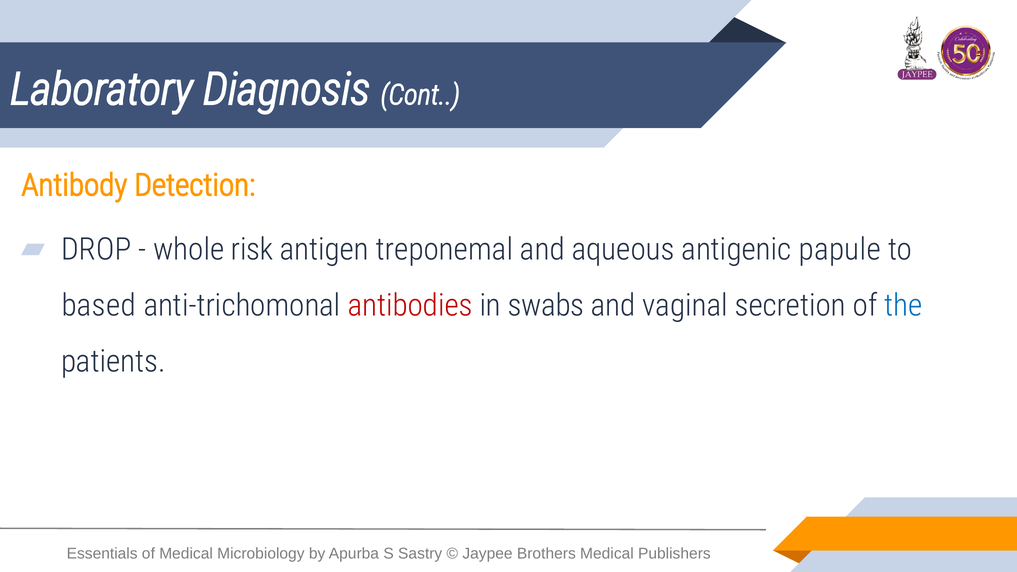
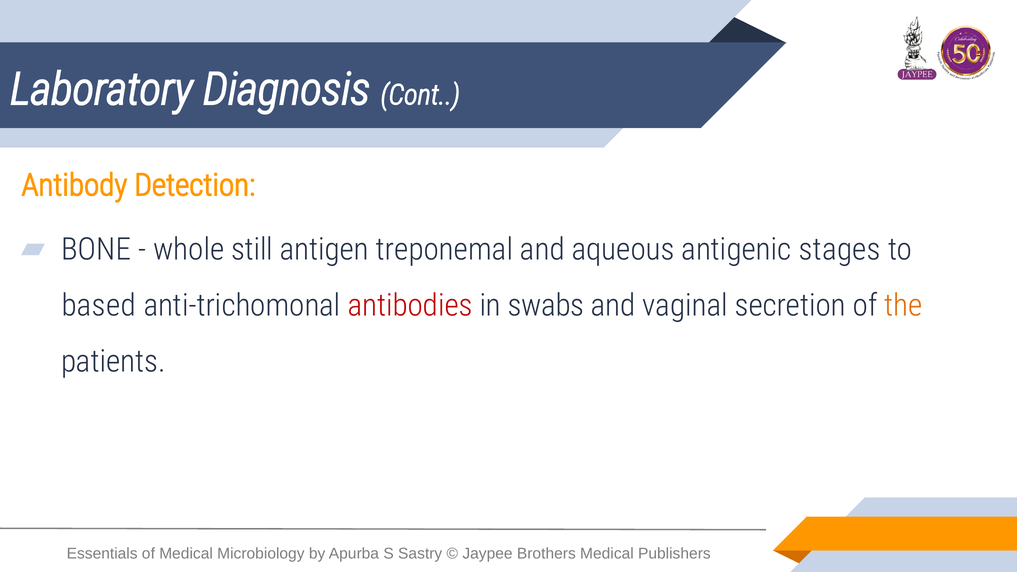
DROP: DROP -> BONE
risk: risk -> still
papule: papule -> stages
the colour: blue -> orange
